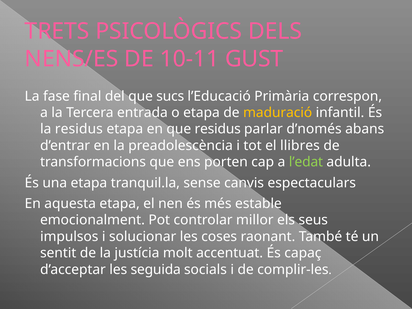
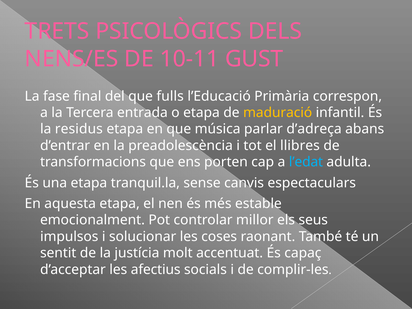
sucs: sucs -> fulls
que residus: residus -> música
d’només: d’només -> d’adreça
l’edat colour: light green -> light blue
seguida: seguida -> afectius
